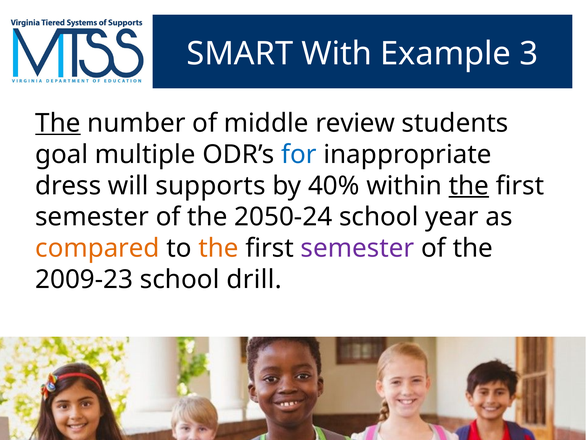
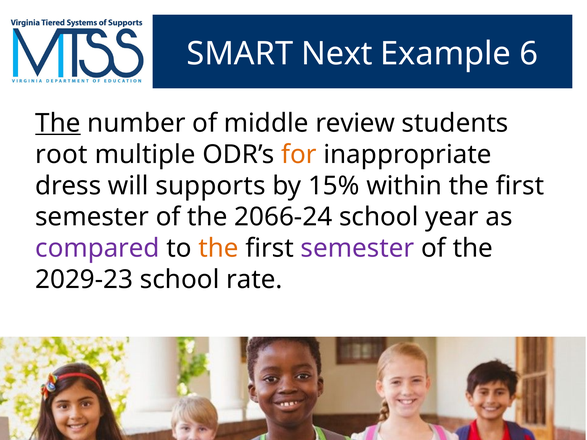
With: With -> Next
3: 3 -> 6
goal: goal -> root
for colour: blue -> orange
40%: 40% -> 15%
the at (469, 186) underline: present -> none
2050-24: 2050-24 -> 2066-24
compared colour: orange -> purple
2009-23: 2009-23 -> 2029-23
drill: drill -> rate
